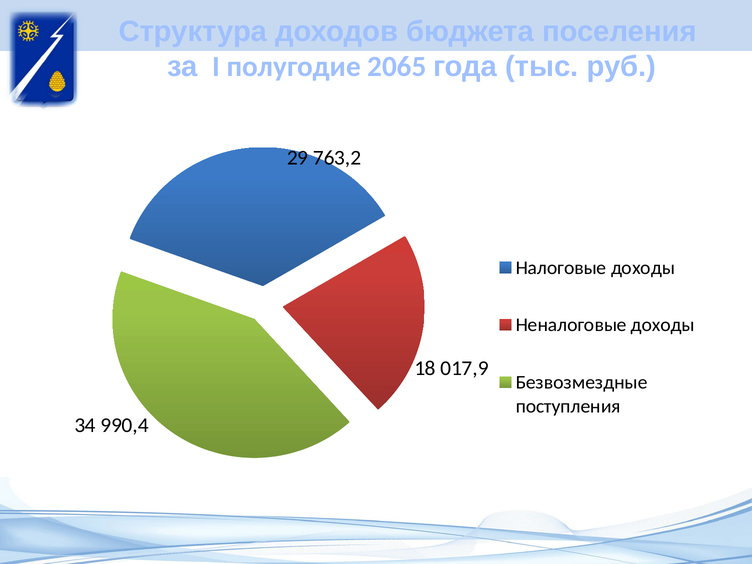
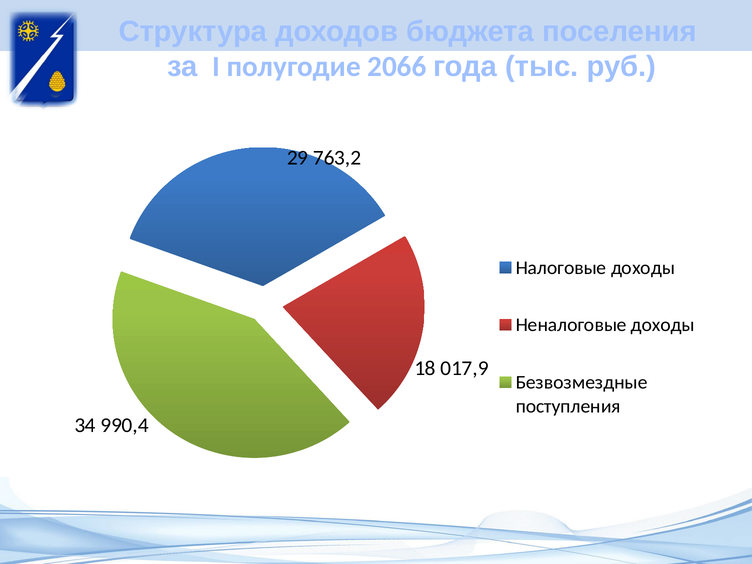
2065: 2065 -> 2066
